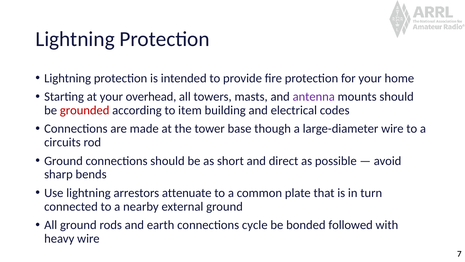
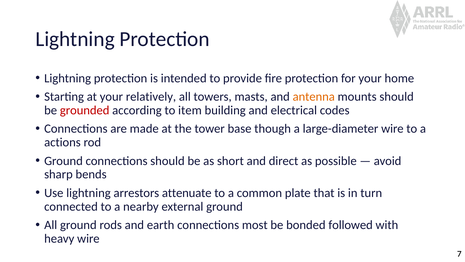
overhead: overhead -> relatively
antenna colour: purple -> orange
circuits: circuits -> actions
cycle: cycle -> most
